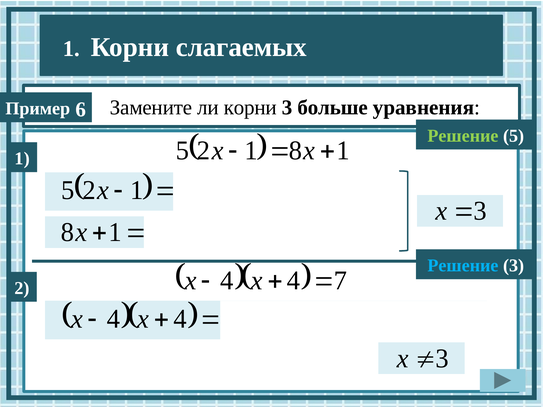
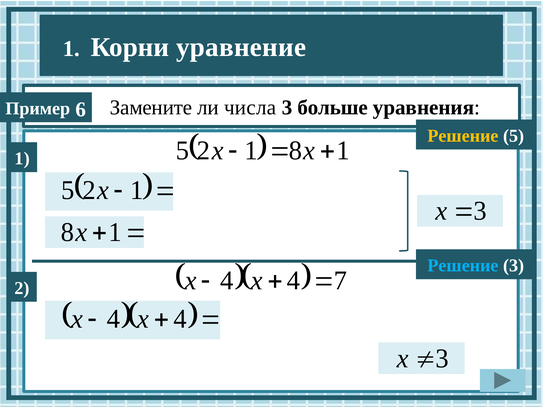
слагаемых: слагаемых -> уравнение
ли корни: корни -> числа
Решение at (463, 136) colour: light green -> yellow
